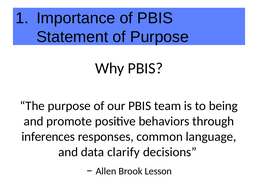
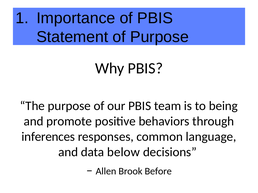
clarify: clarify -> below
Lesson: Lesson -> Before
